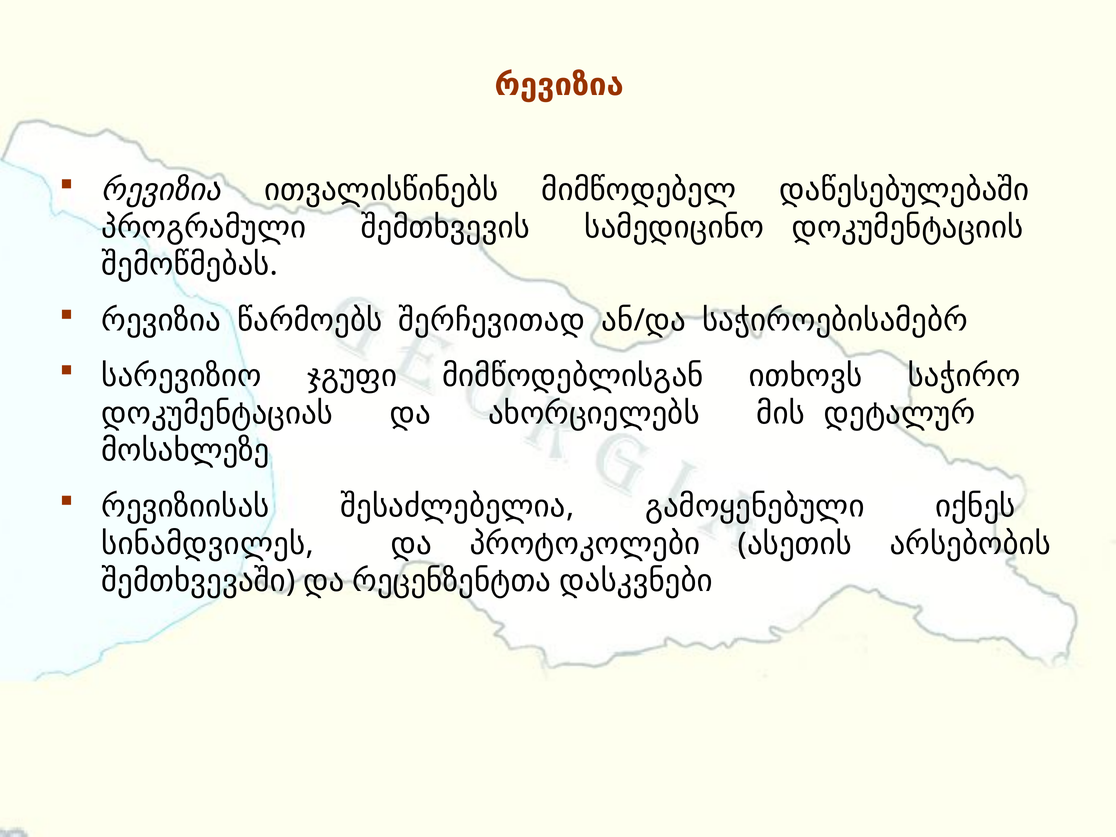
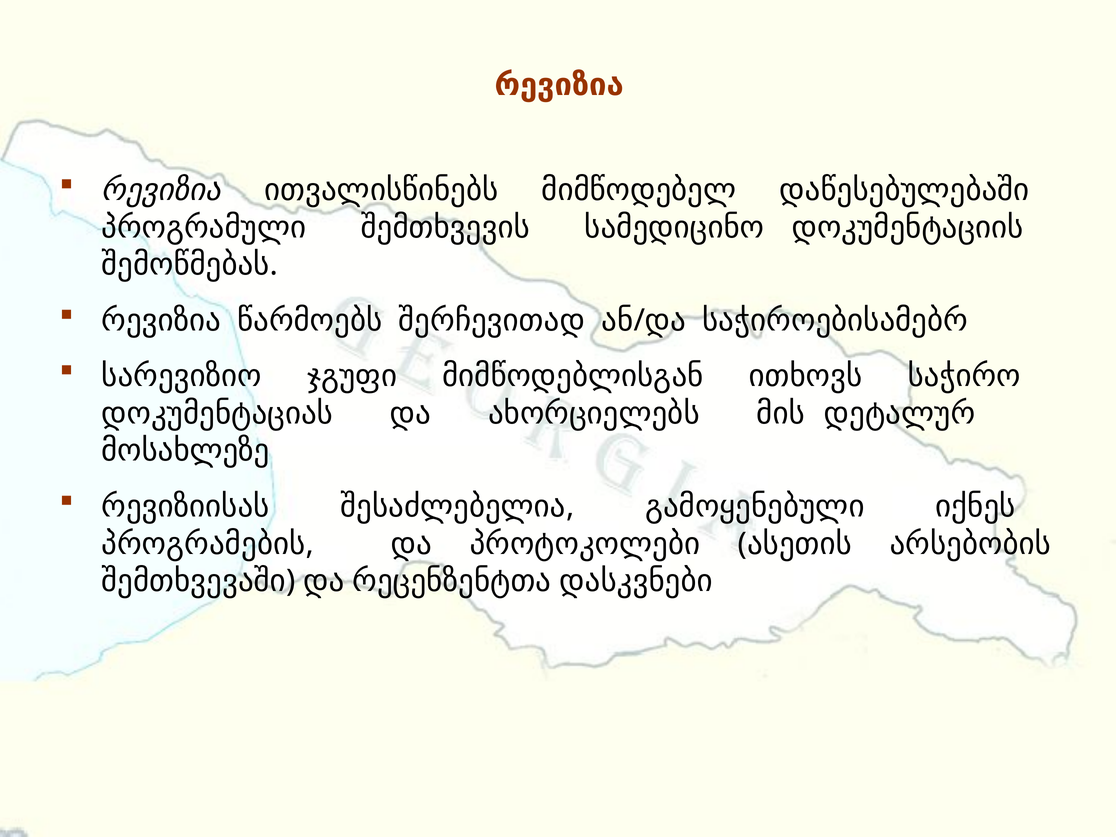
სინამდვილეს: სინამდვილეს -> პროგრამების
